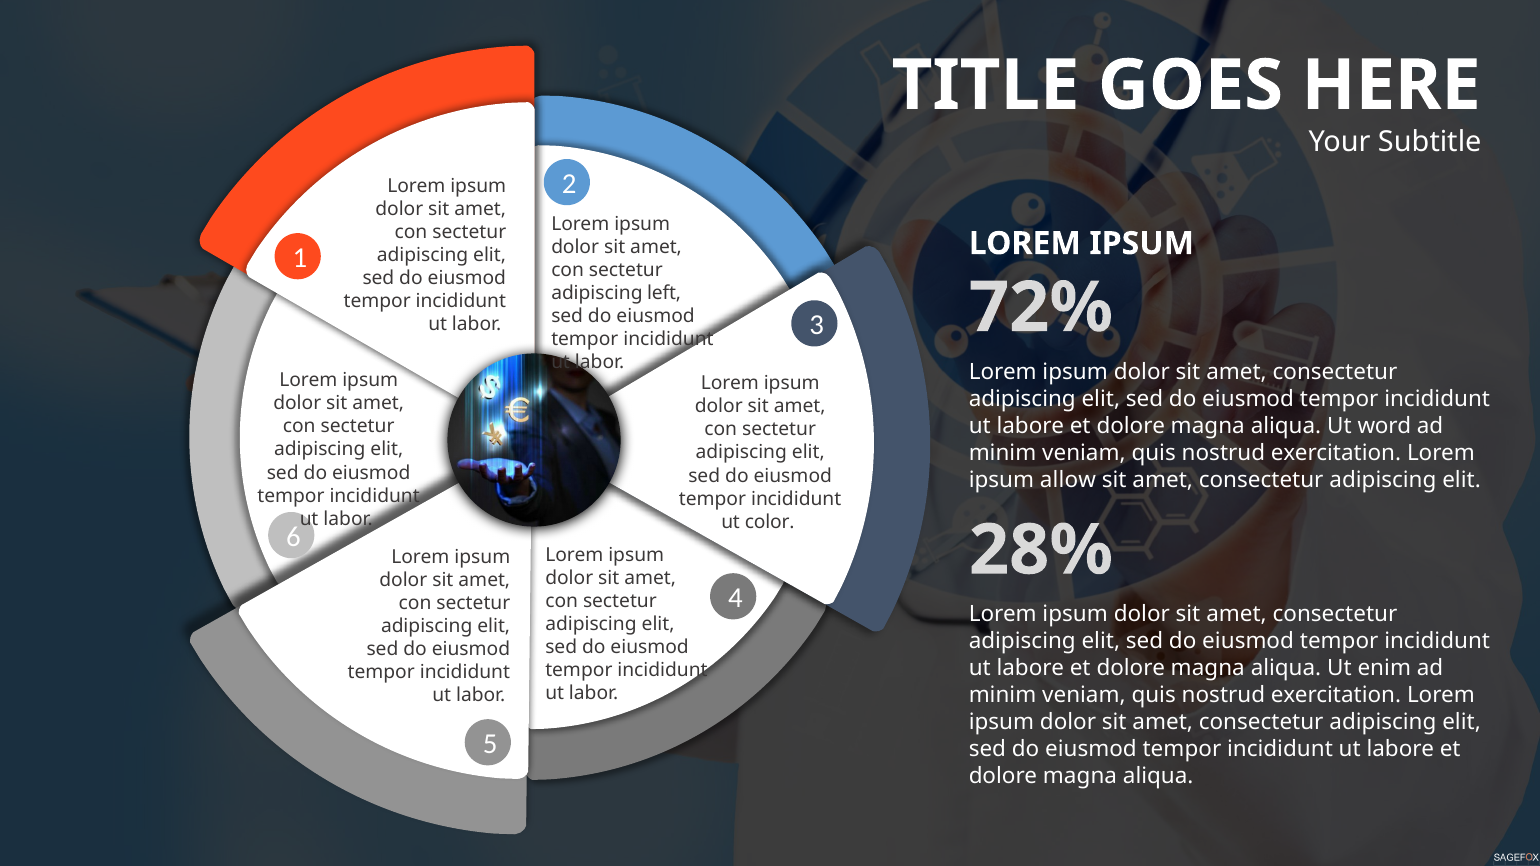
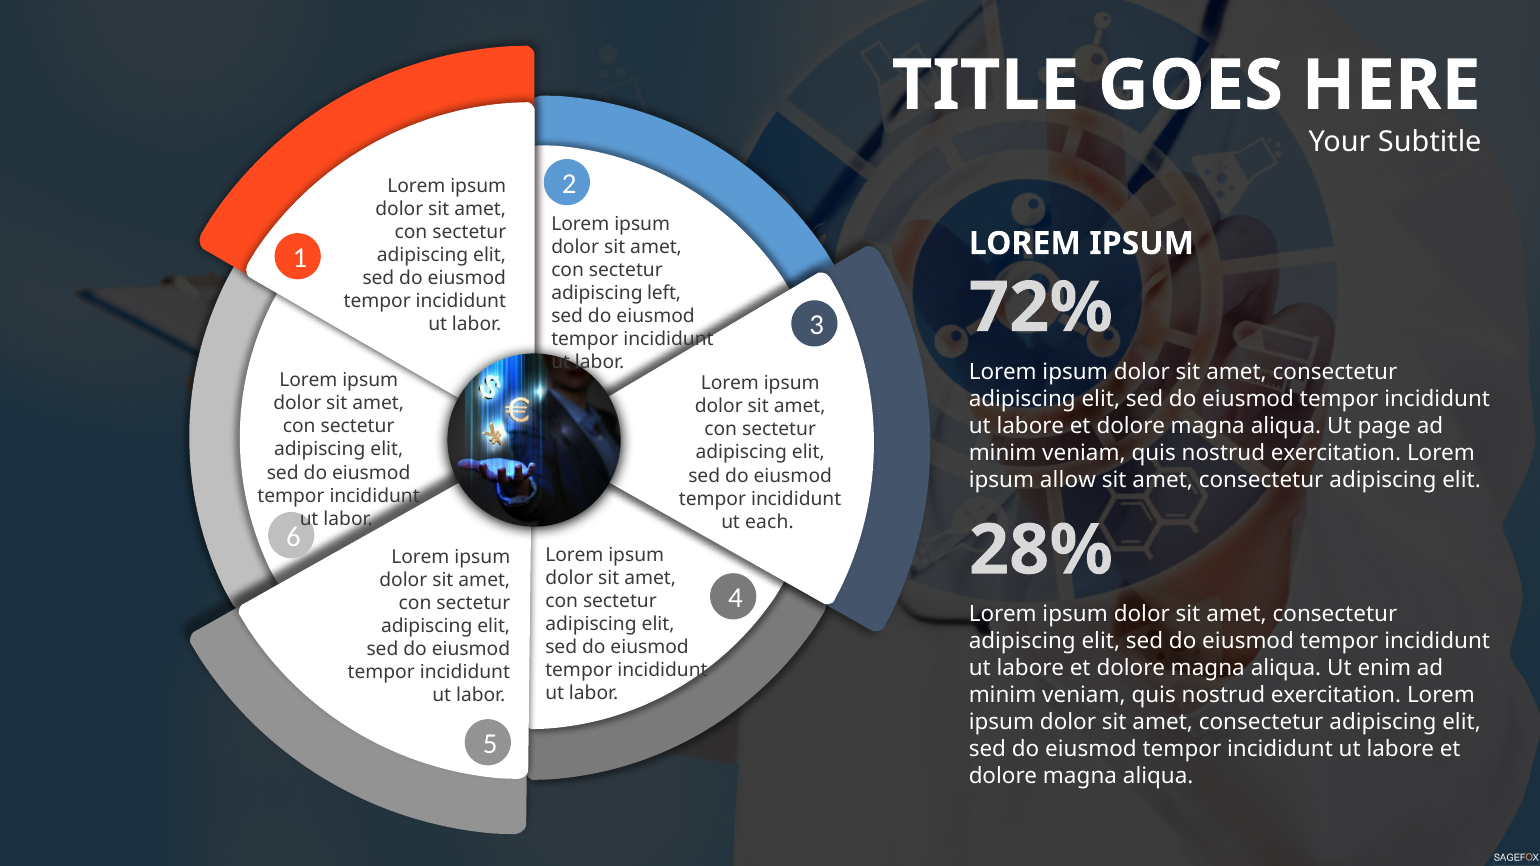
word: word -> page
color: color -> each
